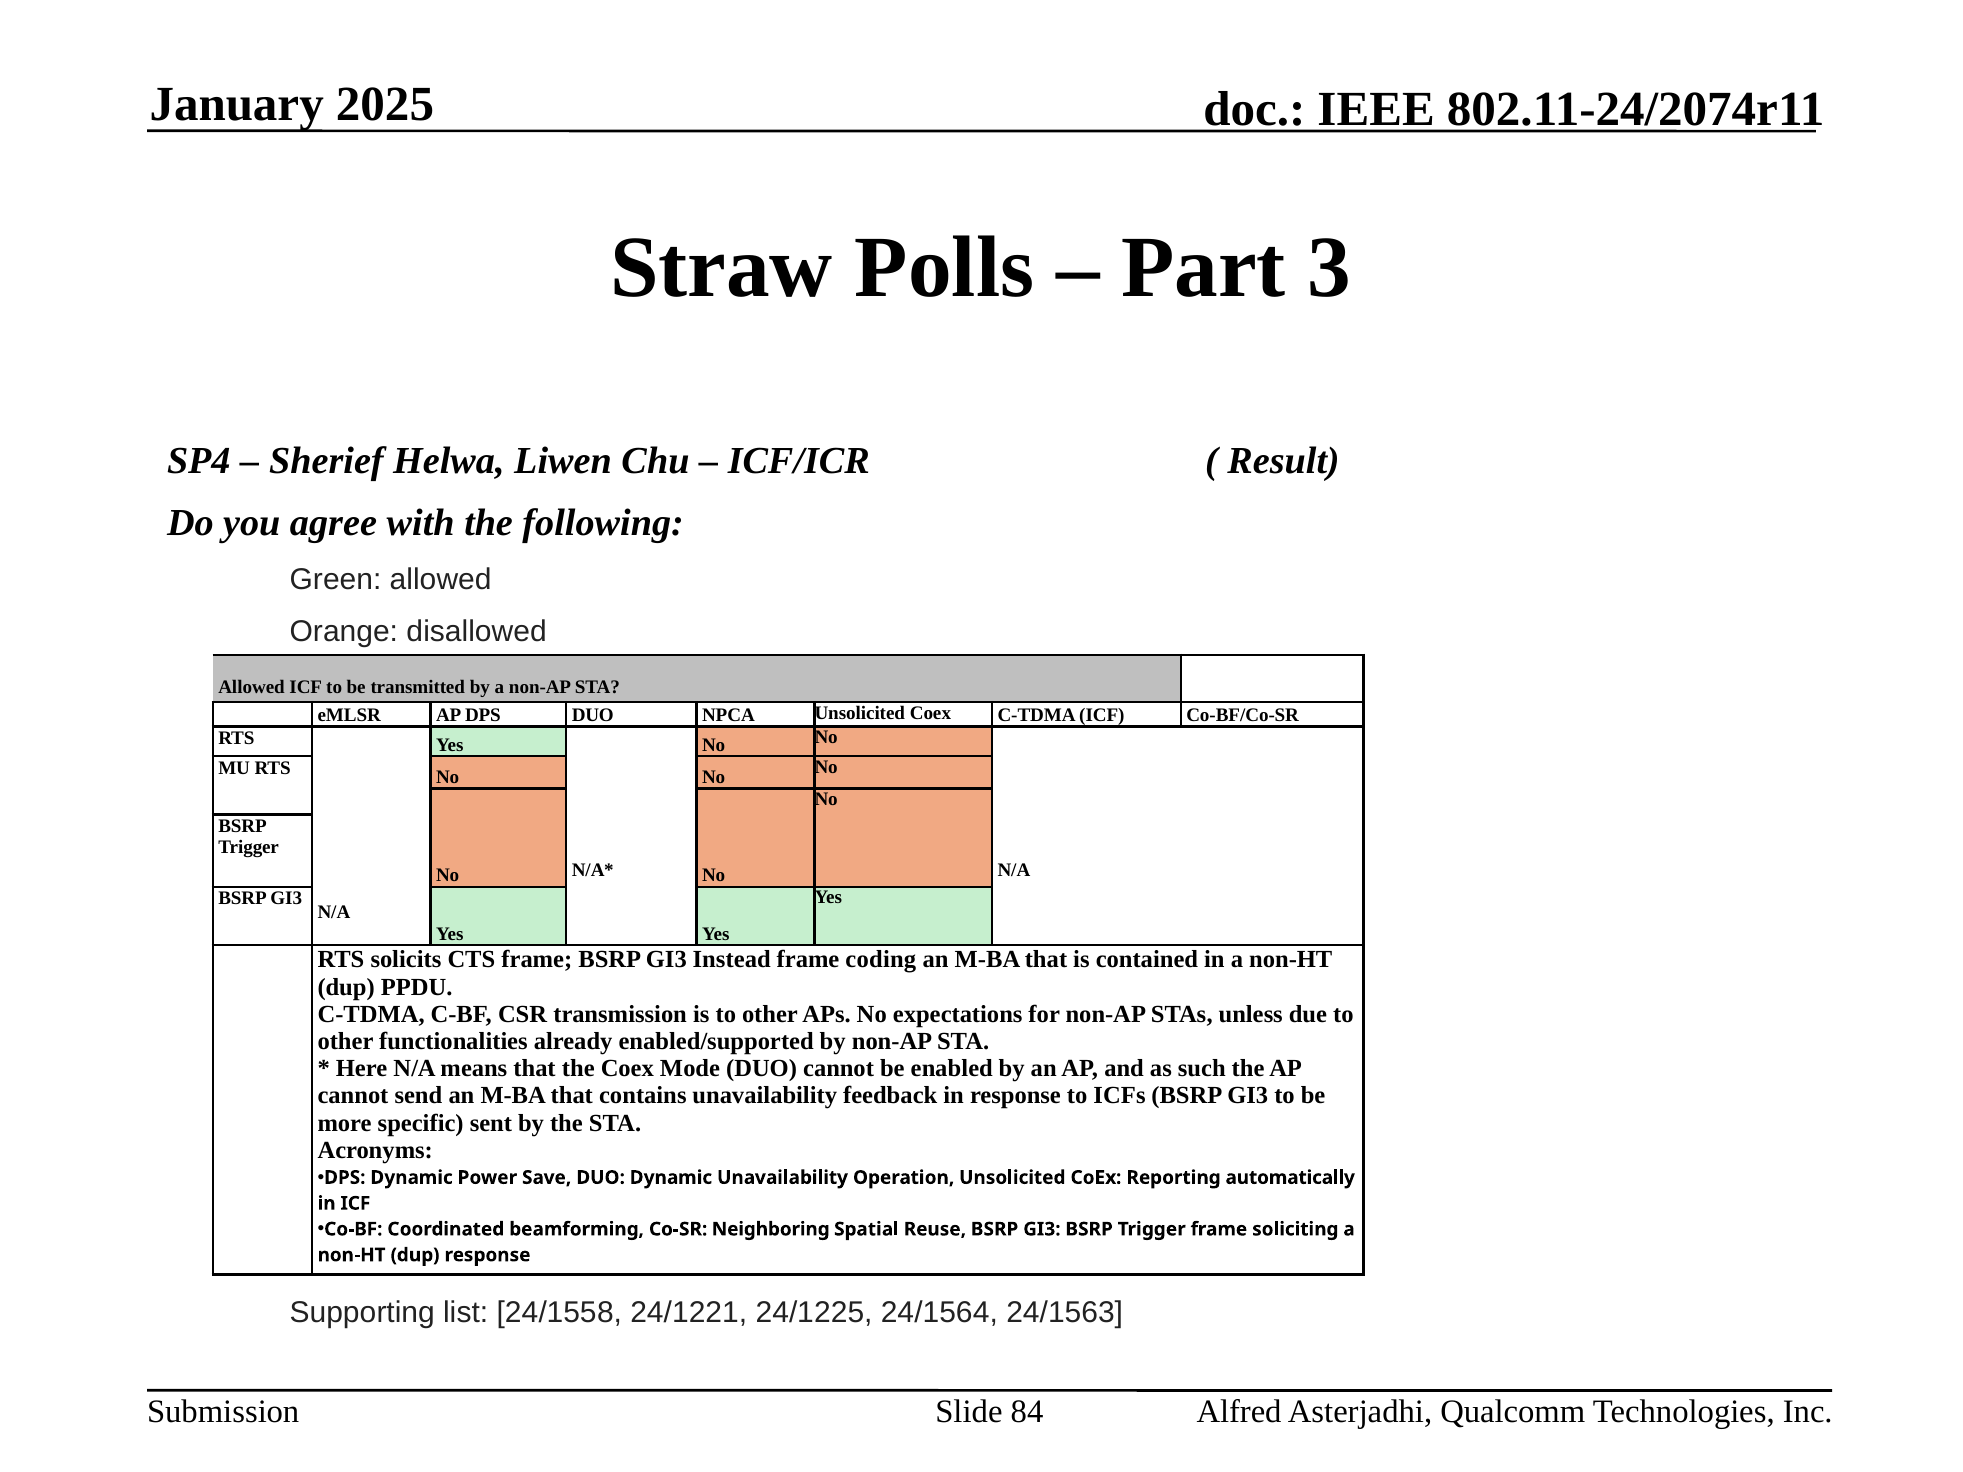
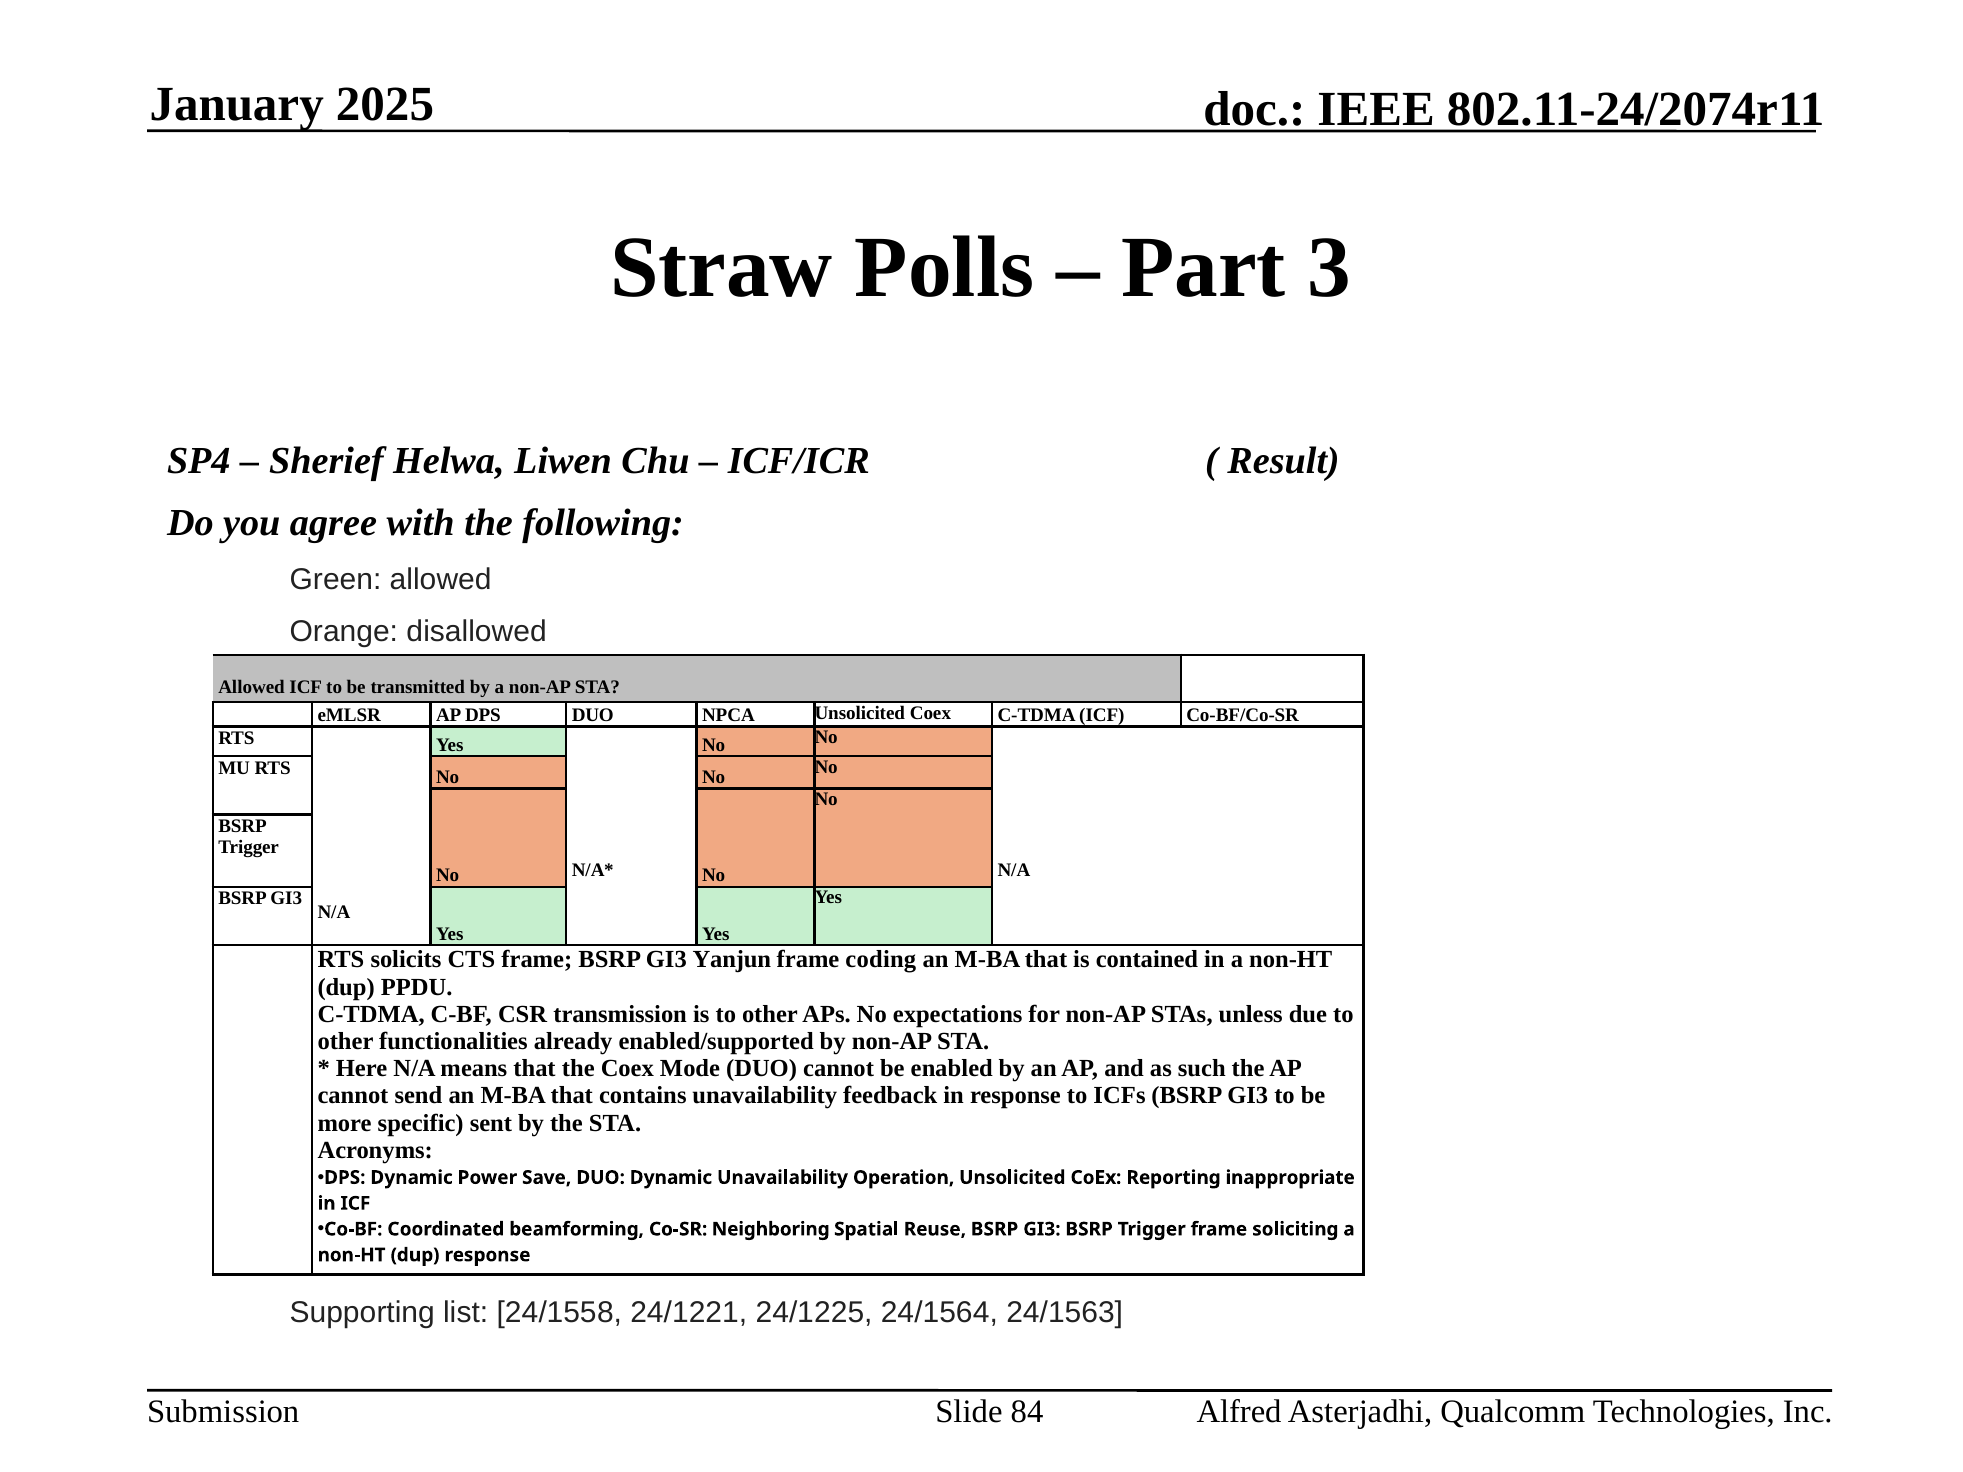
Instead: Instead -> Yanjun
automatically: automatically -> inappropriate
